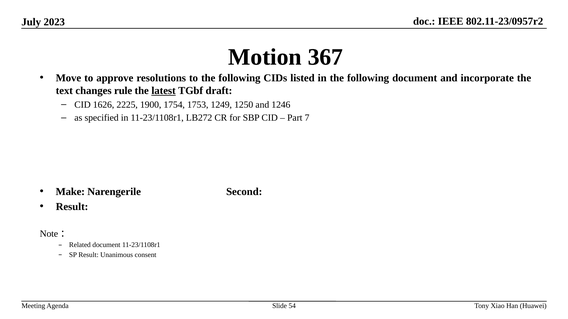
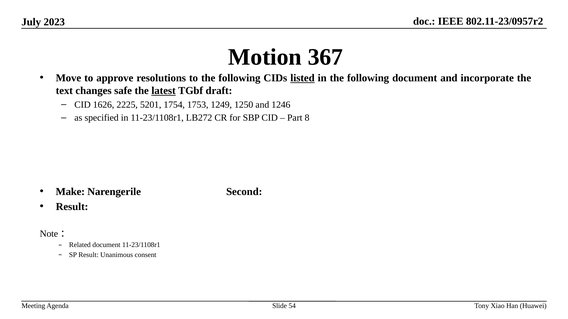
listed underline: none -> present
rule: rule -> safe
1900: 1900 -> 5201
7: 7 -> 8
